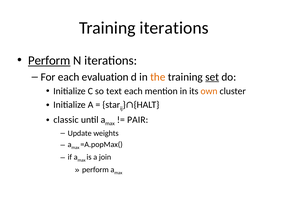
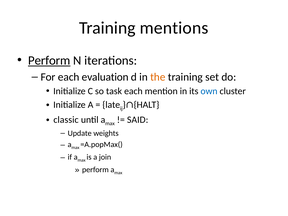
Training iterations: iterations -> mentions
set underline: present -> none
text: text -> task
own colour: orange -> blue
star: star -> late
PAIR: PAIR -> SAID
